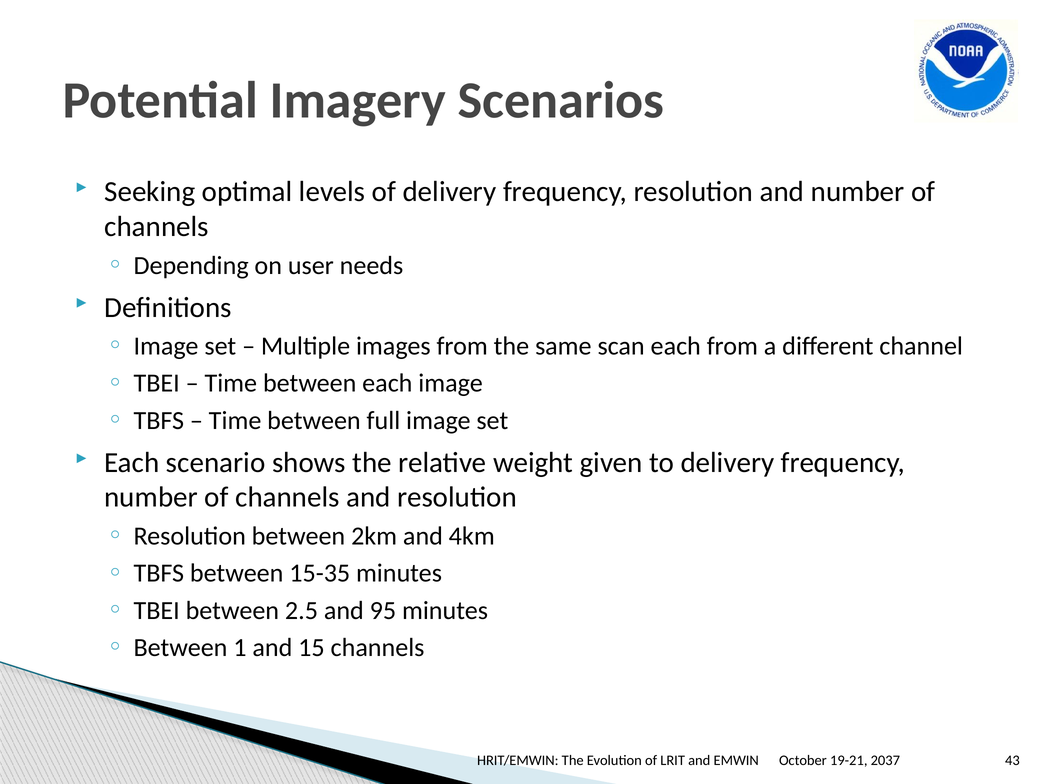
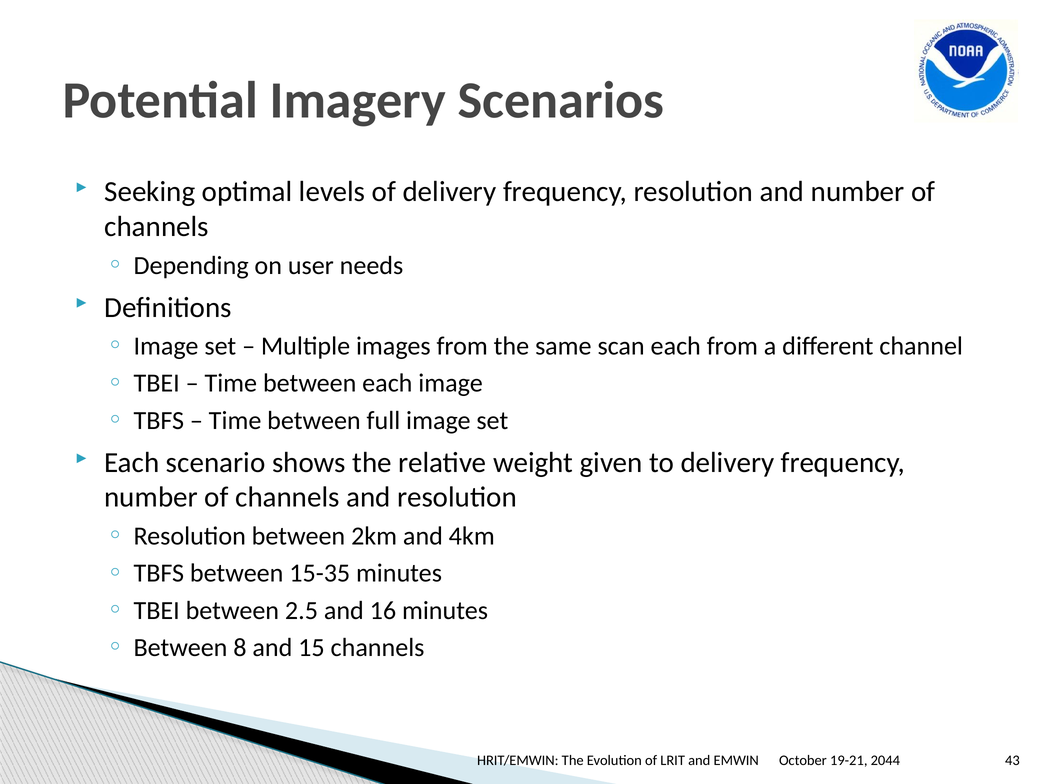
95: 95 -> 16
1: 1 -> 8
2037: 2037 -> 2044
